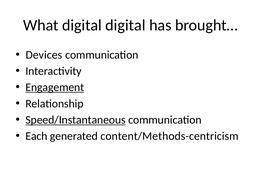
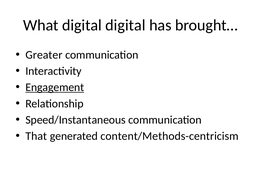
Devices: Devices -> Greater
Speed/Instantaneous underline: present -> none
Each: Each -> That
